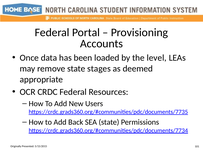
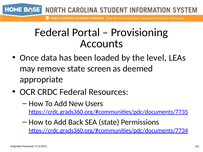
stages: stages -> screen
